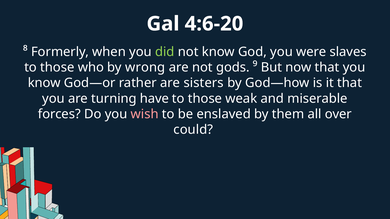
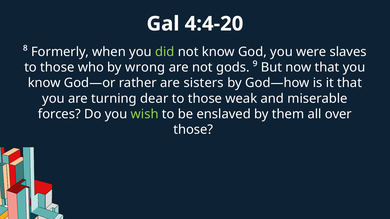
4:6-20: 4:6-20 -> 4:4-20
have: have -> dear
wish colour: pink -> light green
could at (193, 130): could -> those
